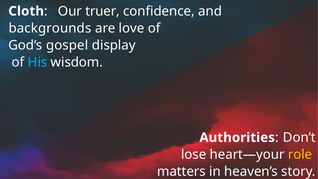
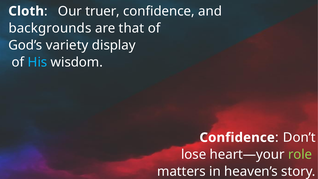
love: love -> that
gospel: gospel -> variety
Authorities at (237, 137): Authorities -> Confidence
role colour: yellow -> light green
